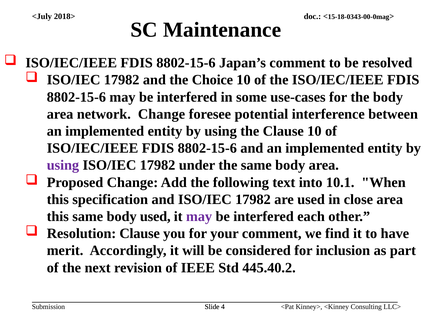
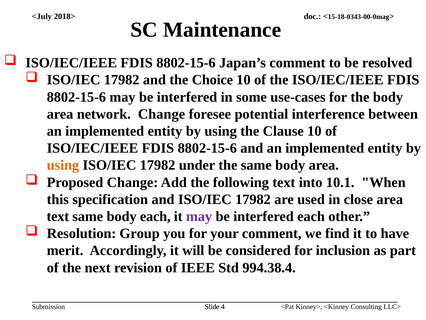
using at (63, 165) colour: purple -> orange
this at (58, 216): this -> text
body used: used -> each
Resolution Clause: Clause -> Group
445.40.2: 445.40.2 -> 994.38.4
